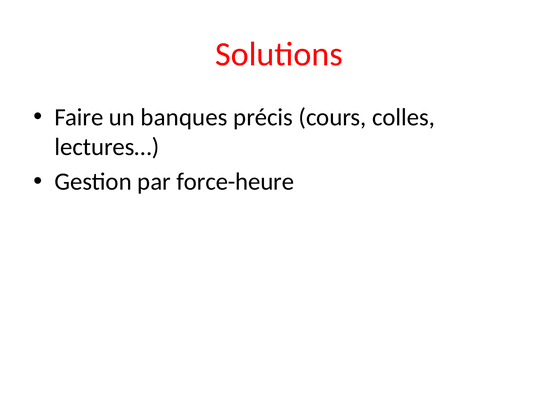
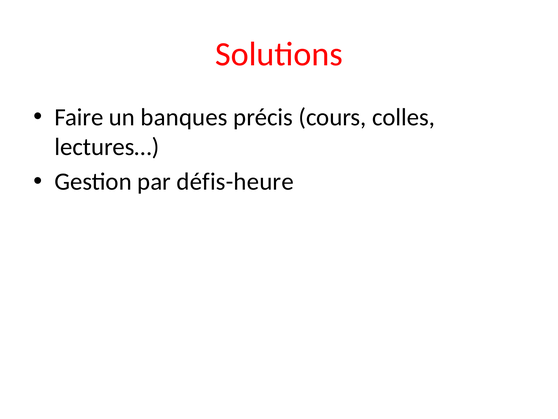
force-heure: force-heure -> défis-heure
